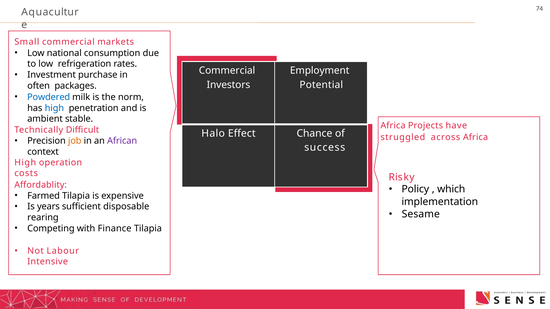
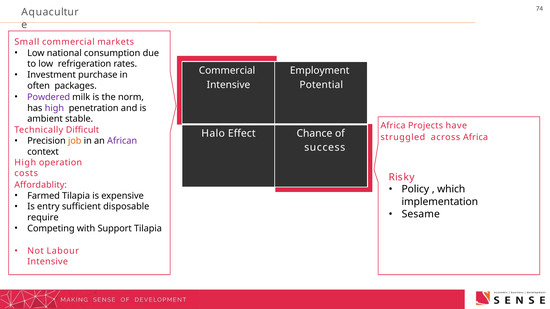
Investors at (229, 85): Investors -> Intensive
Powdered colour: blue -> purple
high at (54, 108) colour: blue -> purple
years: years -> entry
rearing: rearing -> require
Finance: Finance -> Support
